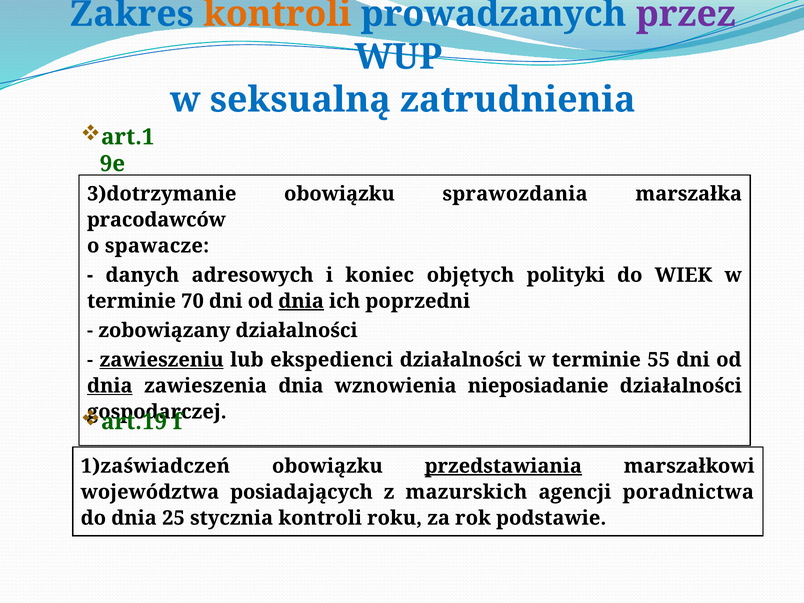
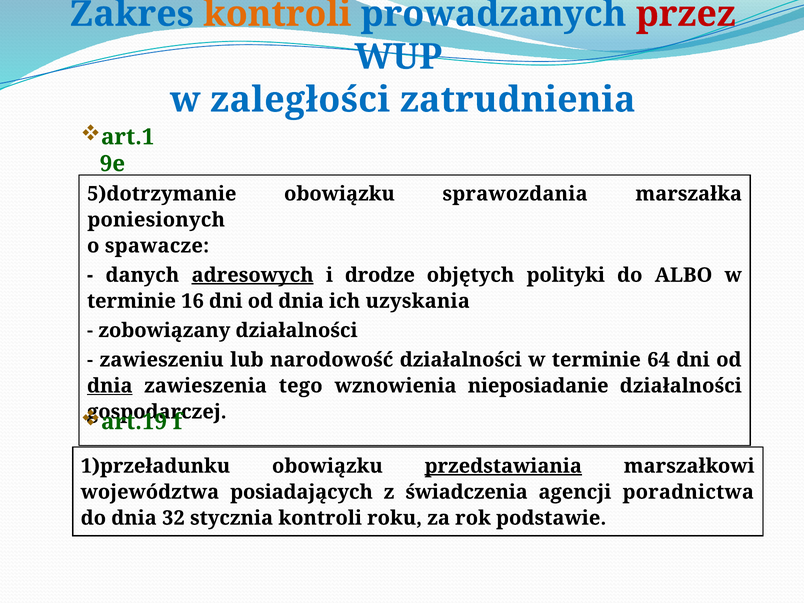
przez colour: purple -> red
seksualną: seksualną -> zaległości
3)dotrzymanie: 3)dotrzymanie -> 5)dotrzymanie
pracodawców: pracodawców -> poniesionych
adresowych underline: none -> present
koniec: koniec -> drodze
WIEK: WIEK -> ALBO
70: 70 -> 16
dnia at (301, 301) underline: present -> none
poprzedni: poprzedni -> uzyskania
zawieszeniu underline: present -> none
ekspedienci: ekspedienci -> narodowość
55: 55 -> 64
zawieszenia dnia: dnia -> tego
1)zaświadczeń: 1)zaświadczeń -> 1)przeładunku
mazurskich: mazurskich -> świadczenia
25: 25 -> 32
